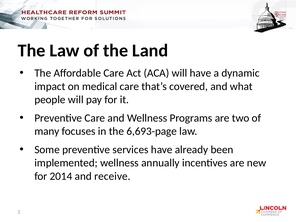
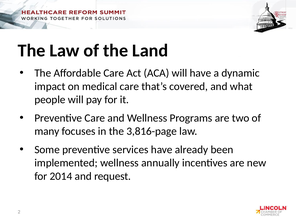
6,693-page: 6,693-page -> 3,816-page
receive: receive -> request
